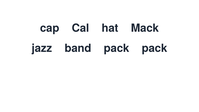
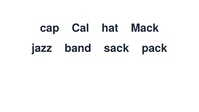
band pack: pack -> sack
